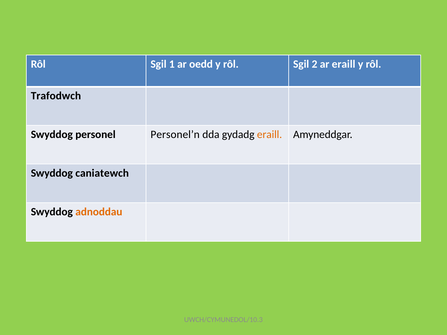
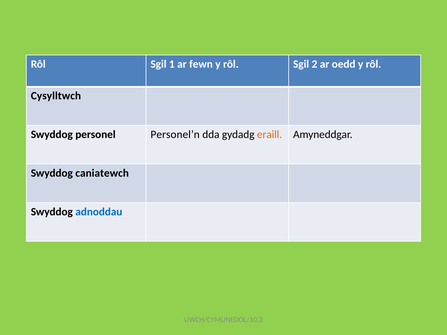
oedd: oedd -> fewn
ar eraill: eraill -> oedd
Trafodwch: Trafodwch -> Cysylltwch
adnoddau colour: orange -> blue
